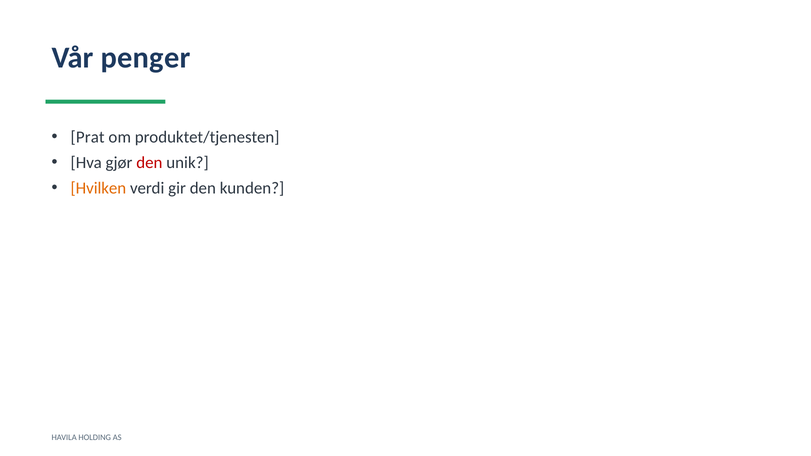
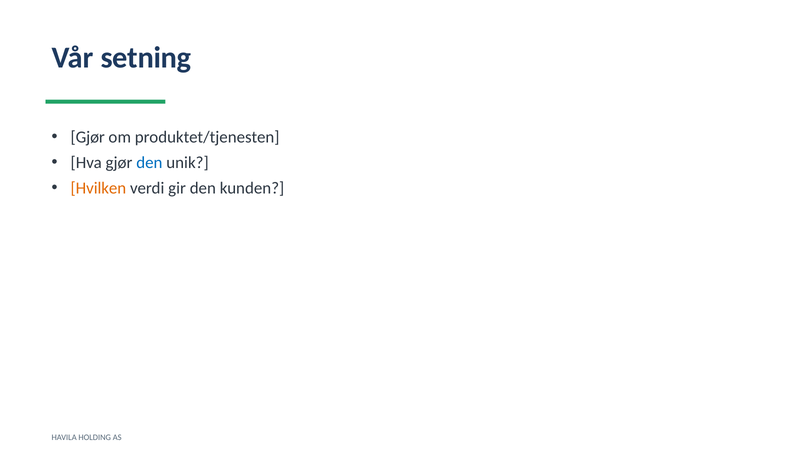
penger: penger -> setning
Prat at (88, 137): Prat -> Gjør
den at (149, 163) colour: red -> blue
